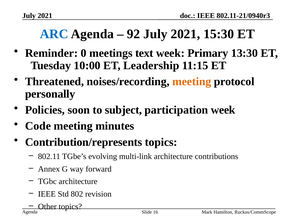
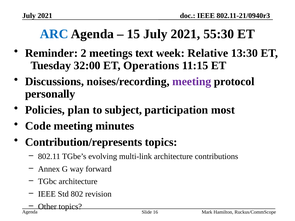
92: 92 -> 15
15:30: 15:30 -> 55:30
0: 0 -> 2
Primary: Primary -> Relative
10:00: 10:00 -> 32:00
Leadership: Leadership -> Operations
Threatened: Threatened -> Discussions
meeting at (192, 82) colour: orange -> purple
soon: soon -> plan
participation week: week -> most
